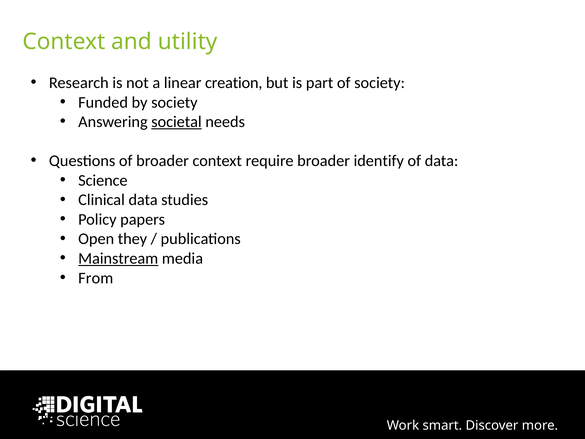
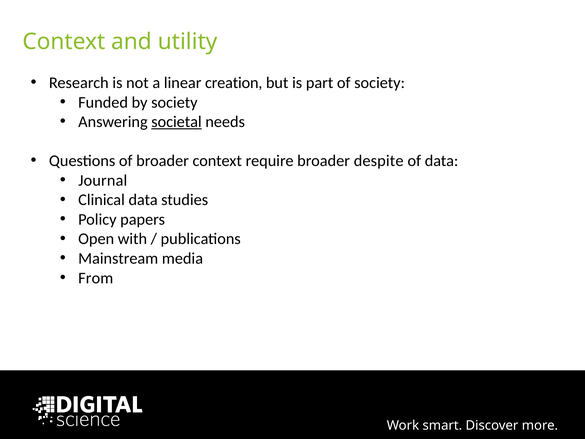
identify: identify -> despite
Science: Science -> Journal
they: they -> with
Mainstream underline: present -> none
